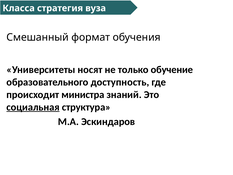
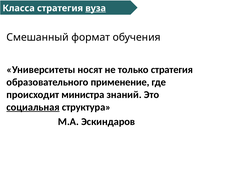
вуза underline: none -> present
только обучение: обучение -> стратегия
доступность: доступность -> применение
